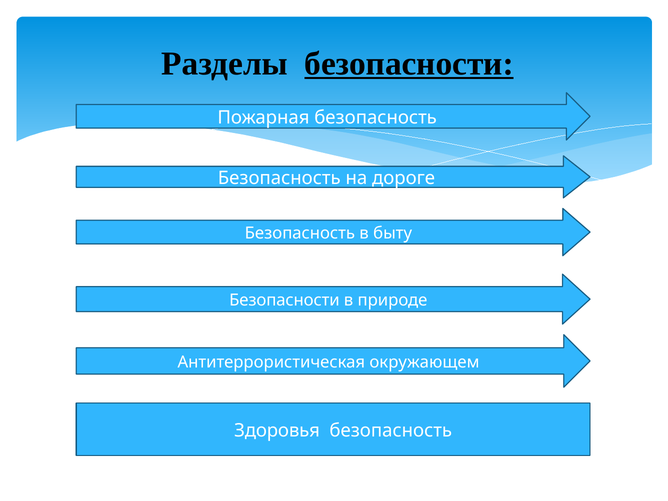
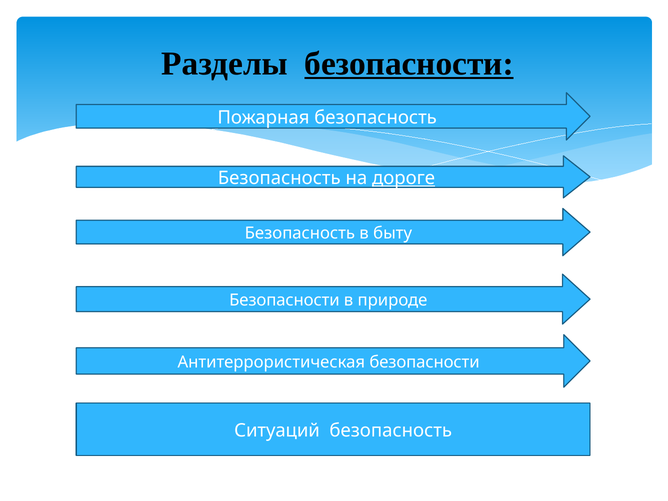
дороге underline: none -> present
Антитеррористическая окружающем: окружающем -> безопасности
Здоровья: Здоровья -> Ситуаций
